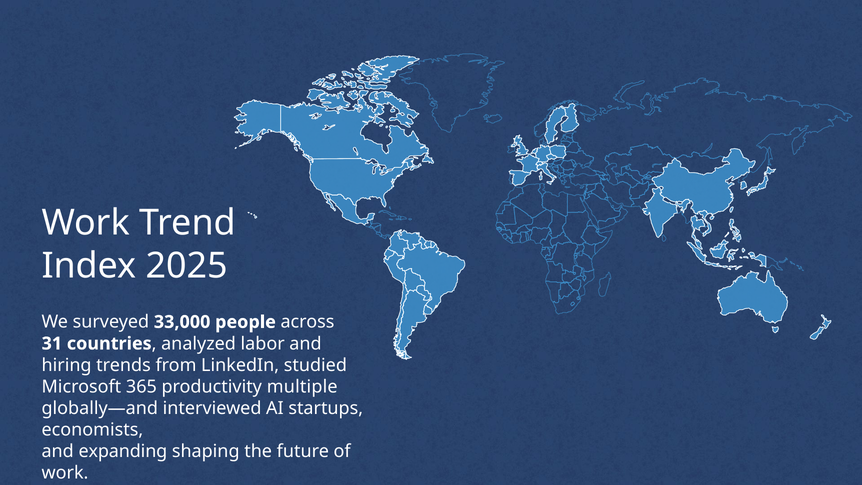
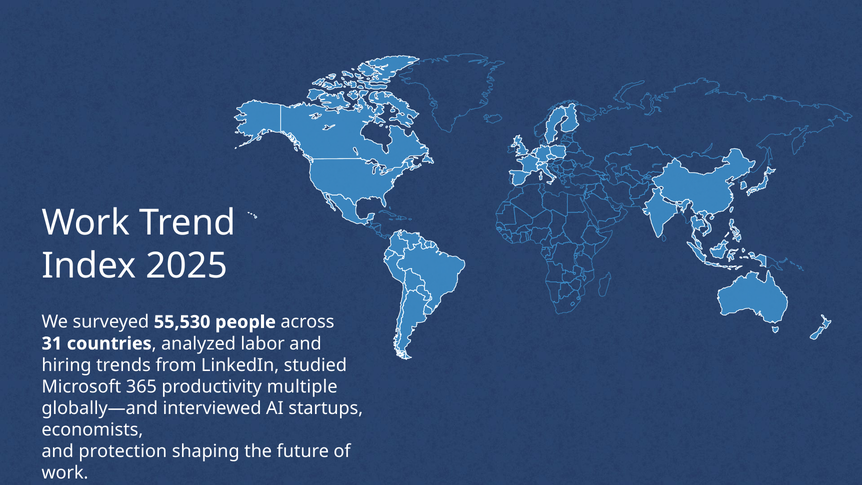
33,000: 33,000 -> 55,530
expanding: expanding -> protection
